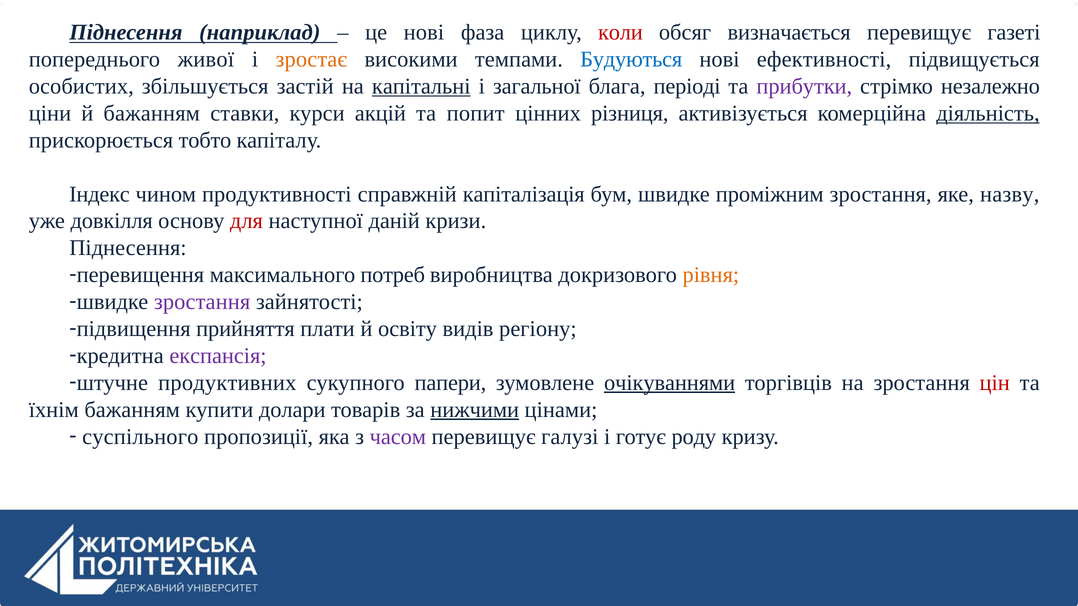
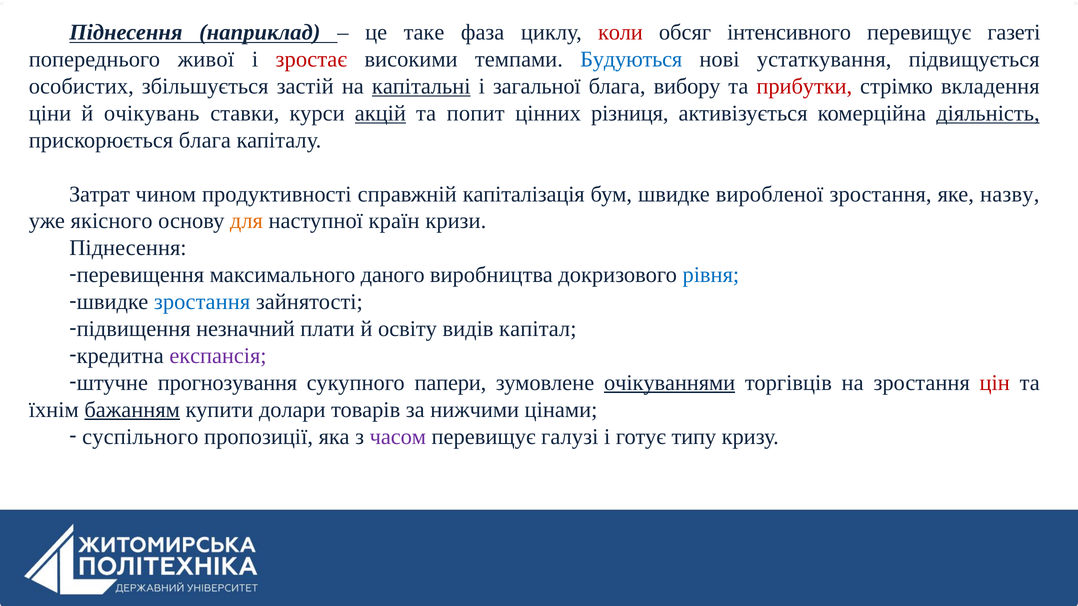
це нові: нові -> таке
визначається: визначається -> інтенсивного
зростає colour: orange -> red
ефективності: ефективності -> устаткування
періоді: періоді -> вибору
прибутки colour: purple -> red
незалежно: незалежно -> вкладення
й бажанням: бажанням -> очікувань
акцій underline: none -> present
прискорюється тобто: тобто -> блага
Індекс: Індекс -> Затрат
проміжним: проміжним -> виробленої
довкілля: довкілля -> якісного
для colour: red -> orange
даній: даній -> країн
потреб: потреб -> даного
рівня colour: orange -> blue
зростання at (202, 302) colour: purple -> blue
прийняття: прийняття -> незначний
регіону: регіону -> капітал
продуктивних: продуктивних -> прогнозування
бажанням at (132, 410) underline: none -> present
нижчими underline: present -> none
роду: роду -> типу
